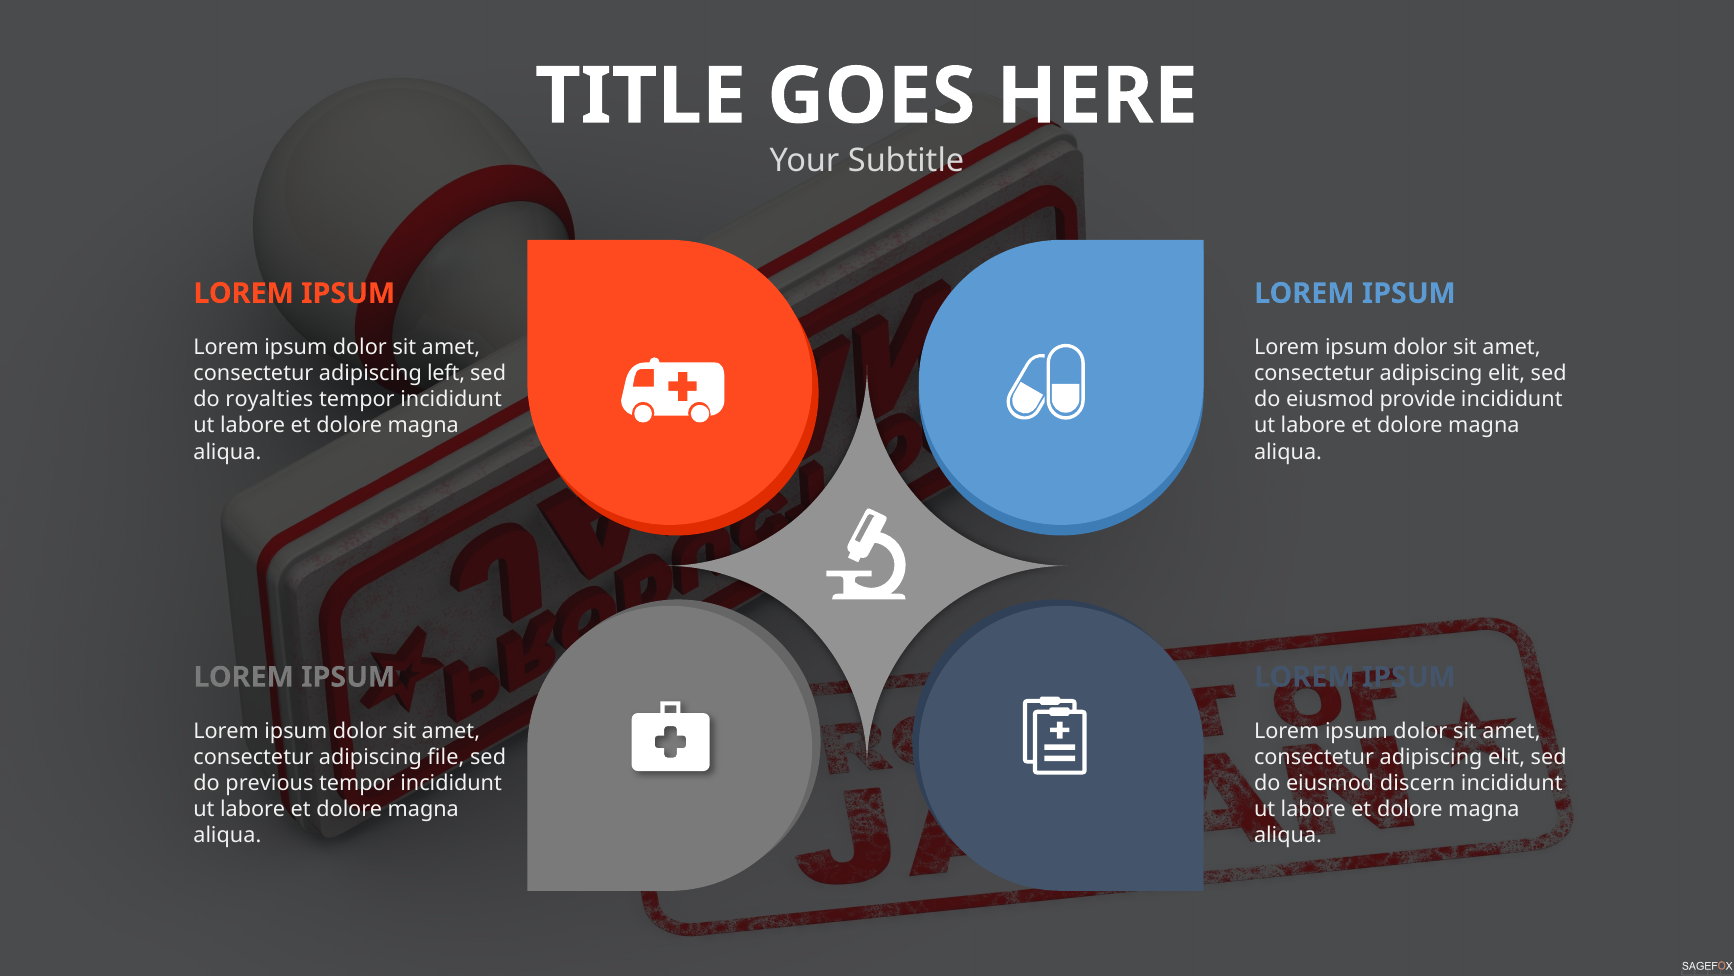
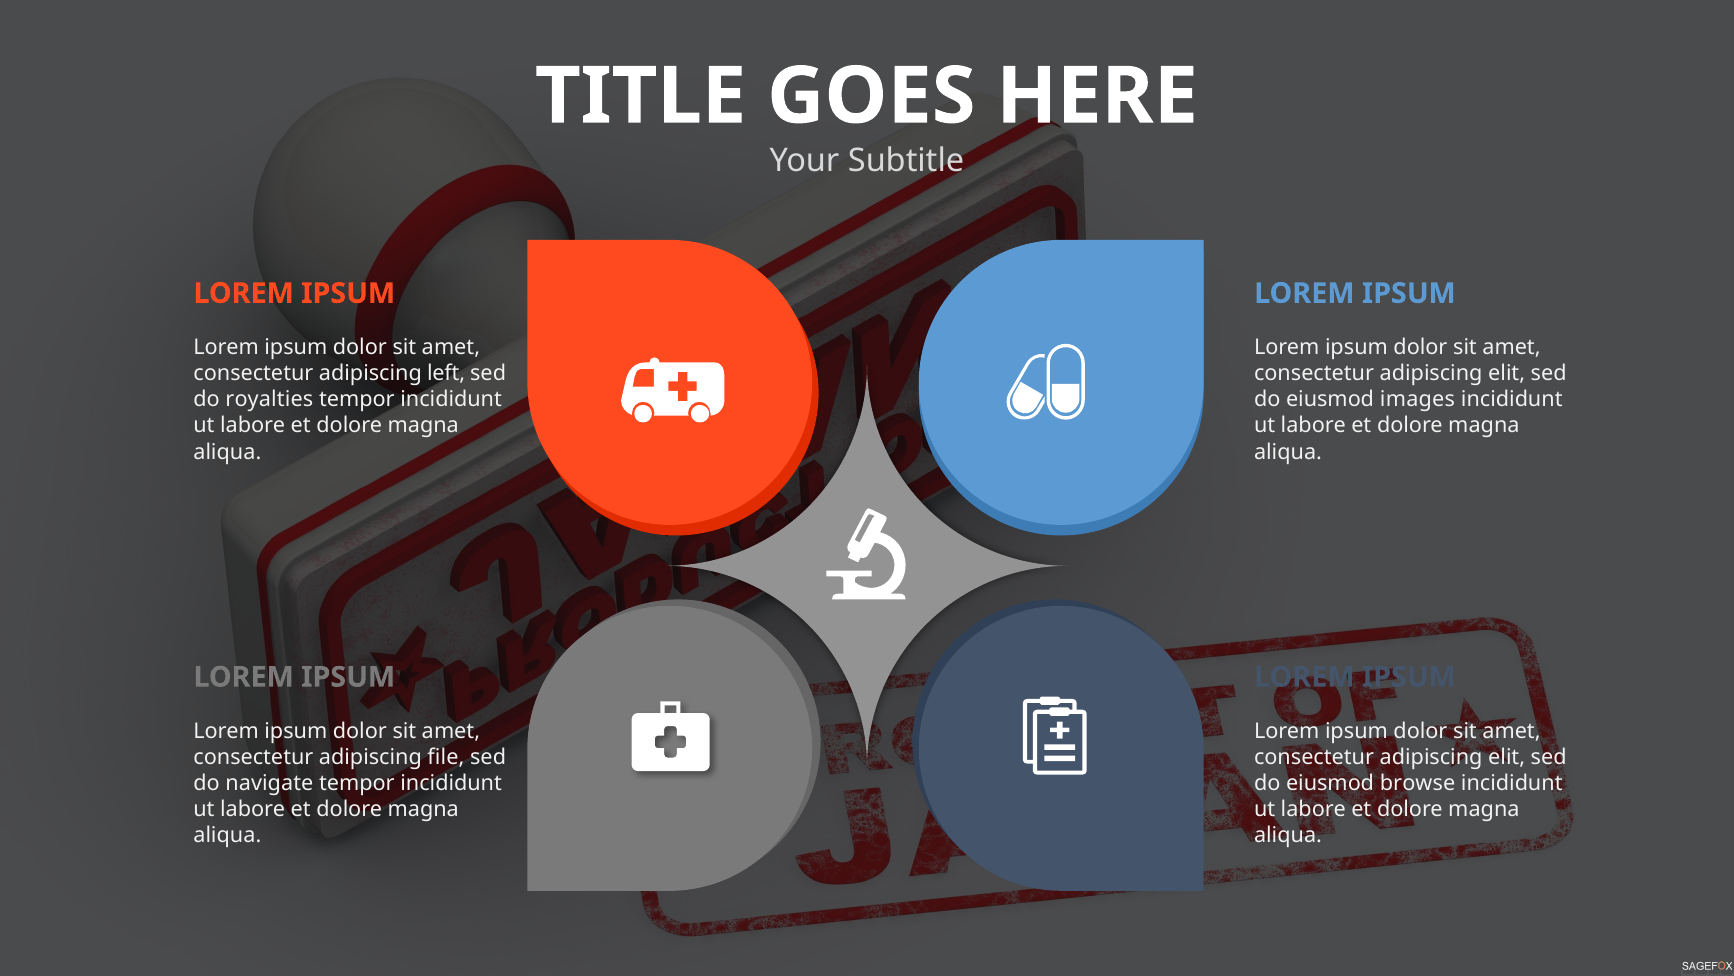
provide: provide -> images
previous: previous -> navigate
discern: discern -> browse
